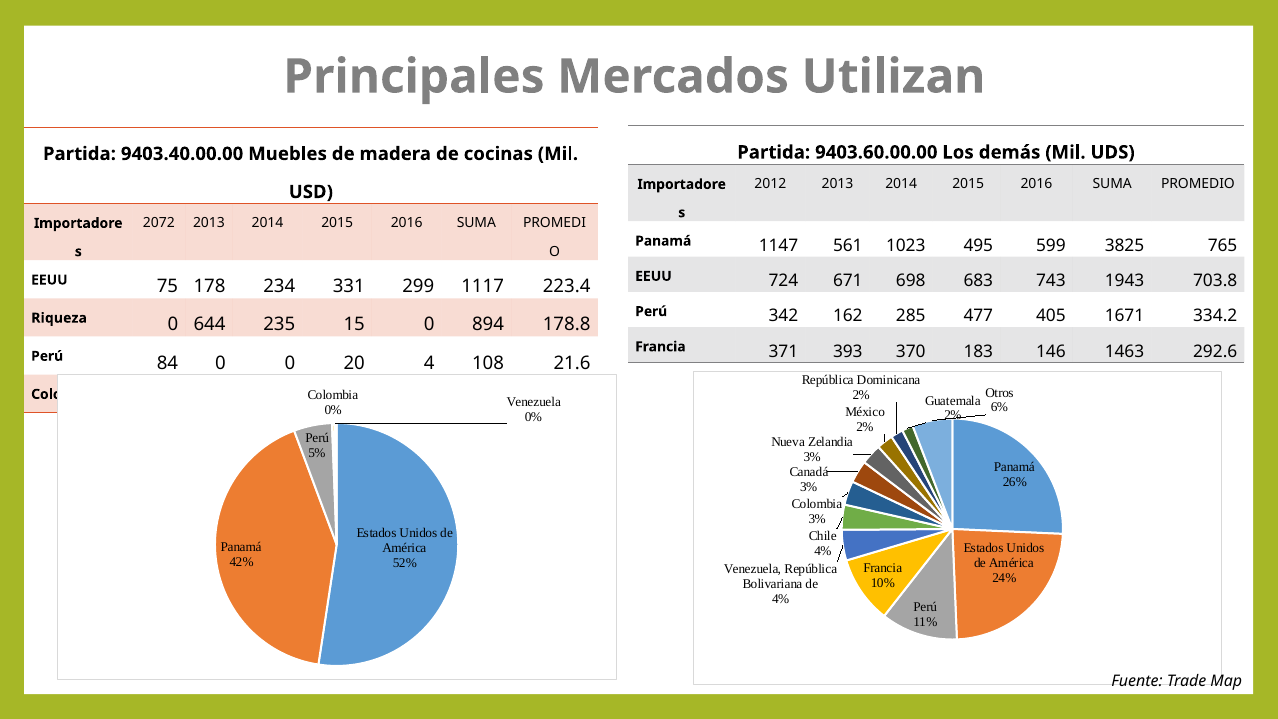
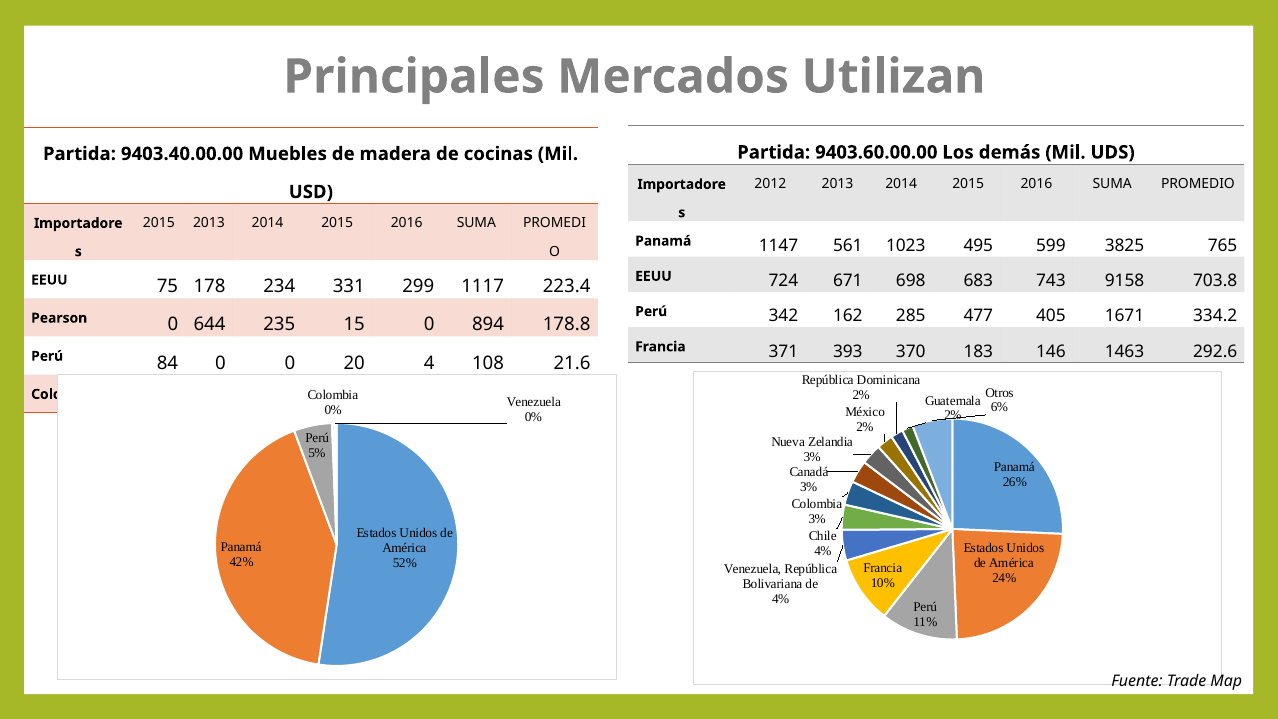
2072 at (159, 223): 2072 -> 2015
1943: 1943 -> 9158
Riqueza: Riqueza -> Pearson
